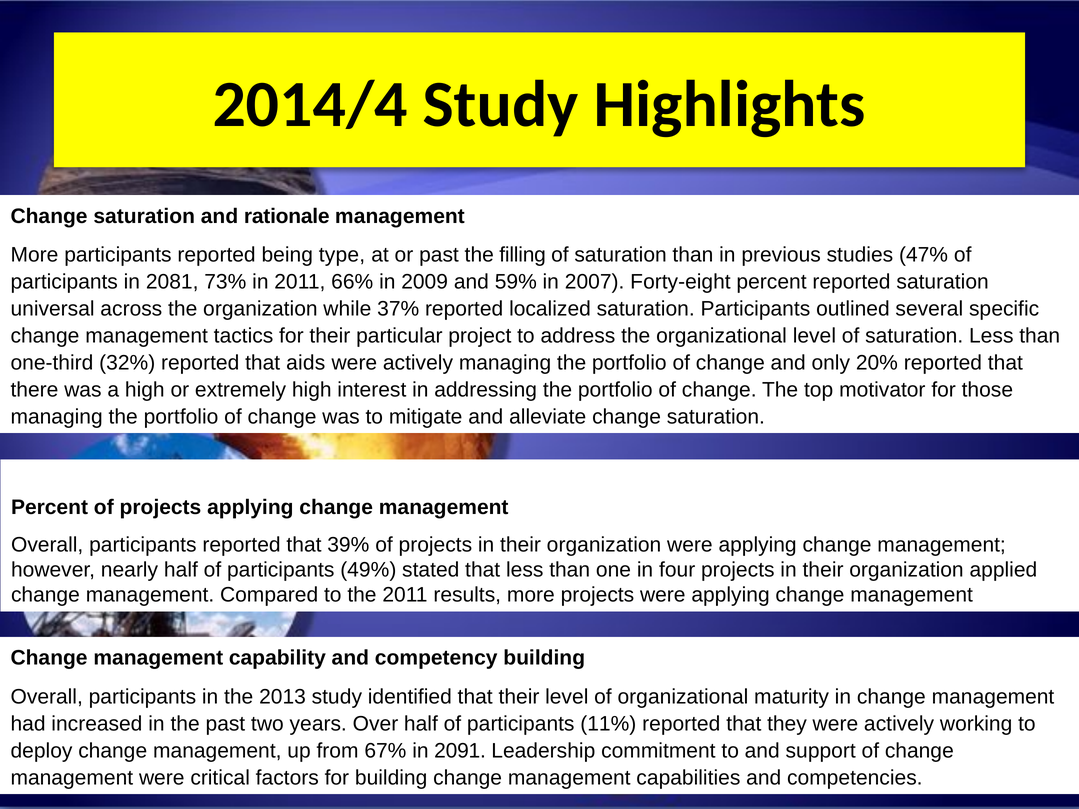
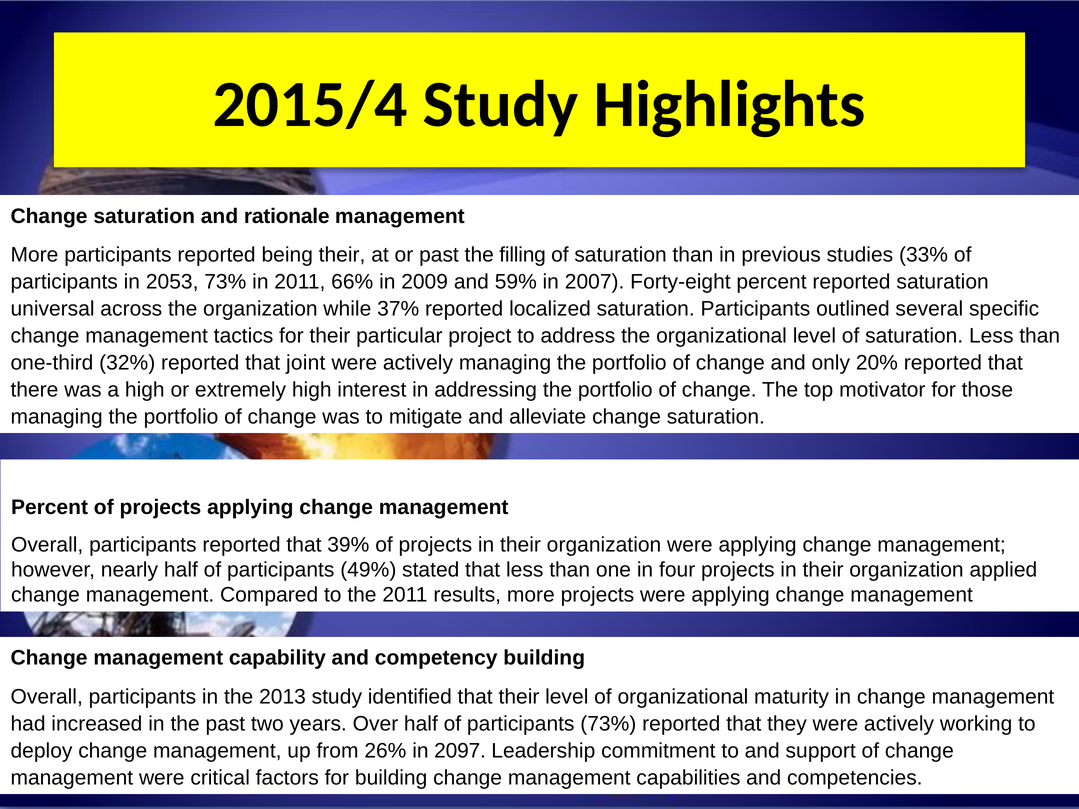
2014/4: 2014/4 -> 2015/4
being type: type -> their
47%: 47% -> 33%
2081: 2081 -> 2053
aids: aids -> joint
participants 11%: 11% -> 73%
67%: 67% -> 26%
2091: 2091 -> 2097
